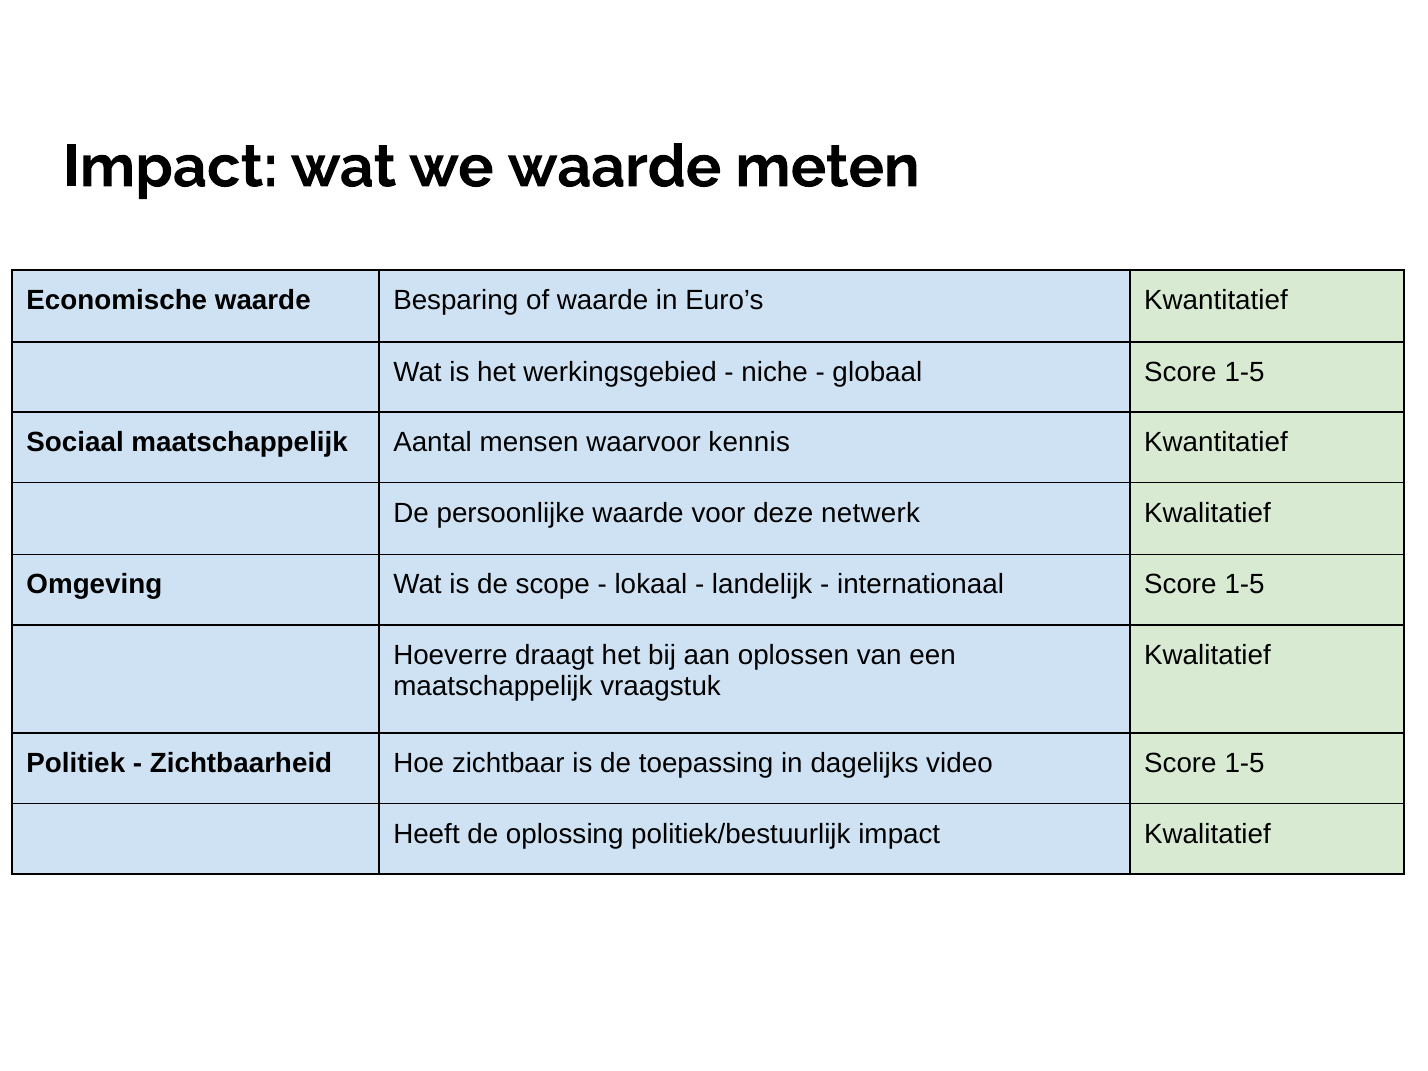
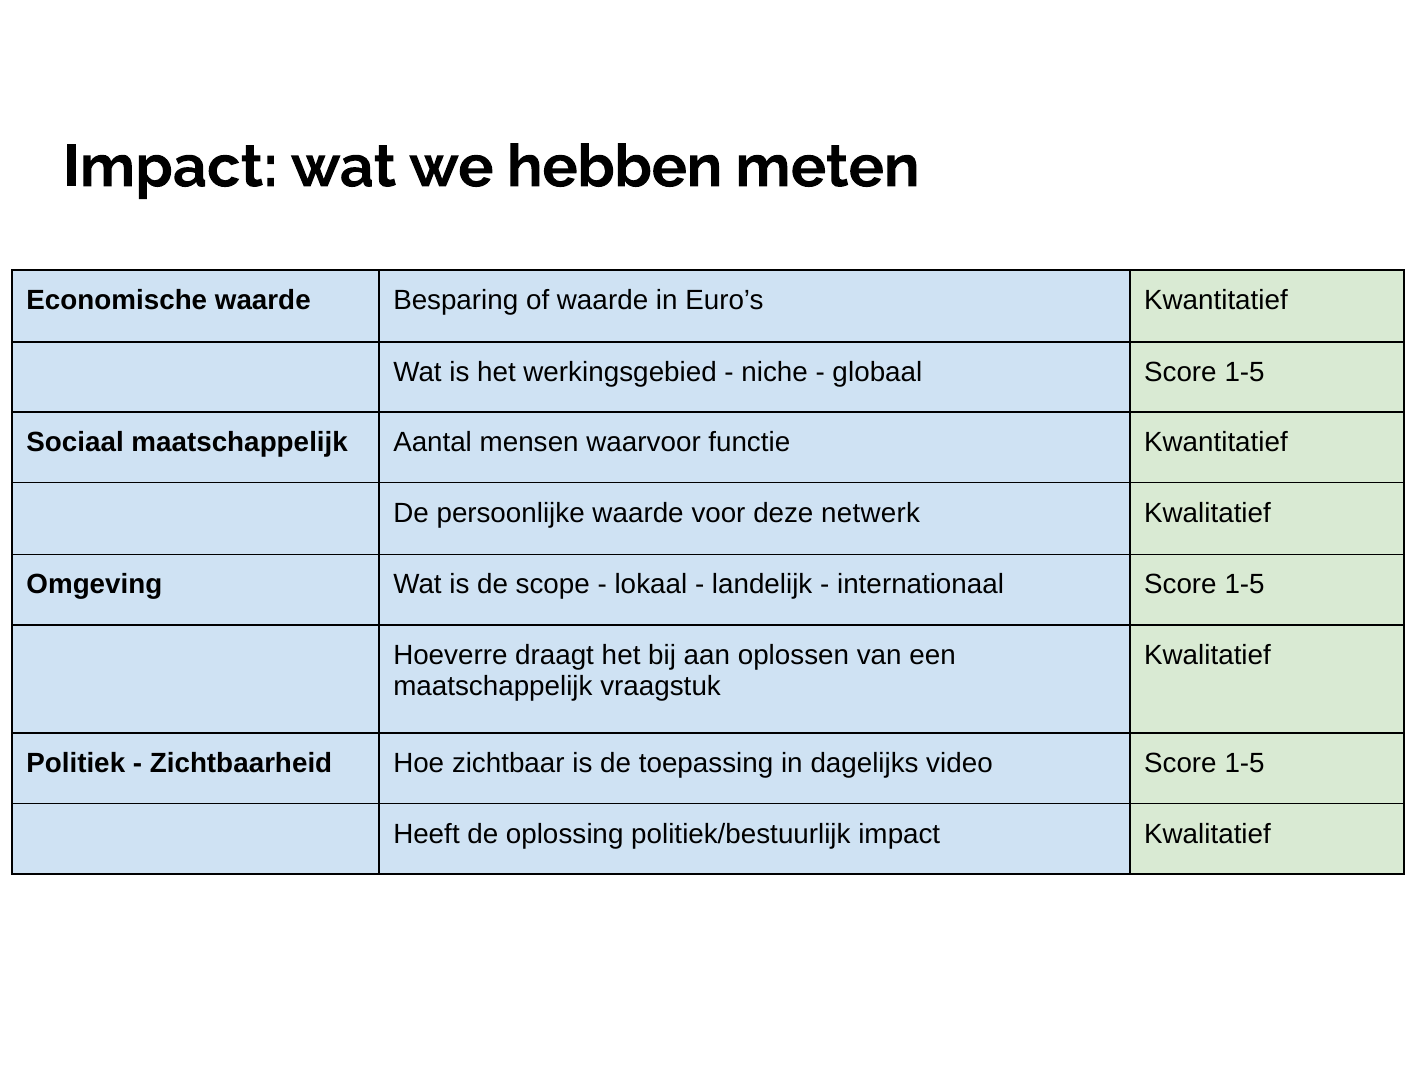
we waarde: waarde -> hebben
kennis: kennis -> functie
